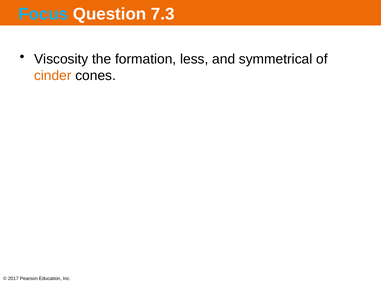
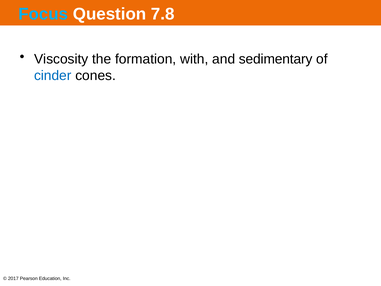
7.3: 7.3 -> 7.8
less: less -> with
symmetrical: symmetrical -> sedimentary
cinder colour: orange -> blue
